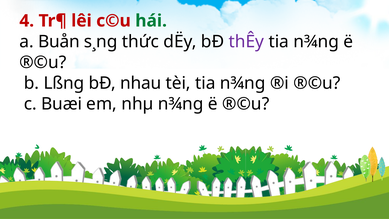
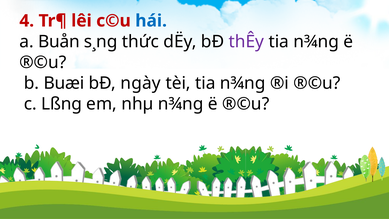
hái colour: green -> blue
Lßng: Lßng -> Buæi
nhau: nhau -> ngày
Buæi: Buæi -> Lßng
